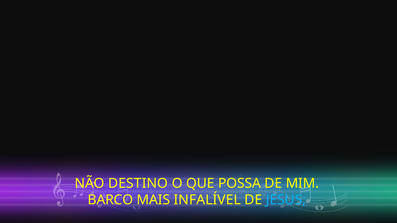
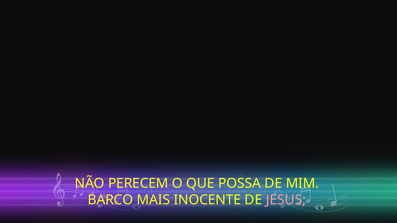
DESTINO: DESTINO -> PERECEM
INFALÍVEL: INFALÍVEL -> INOCENTE
JESUS colour: light blue -> pink
